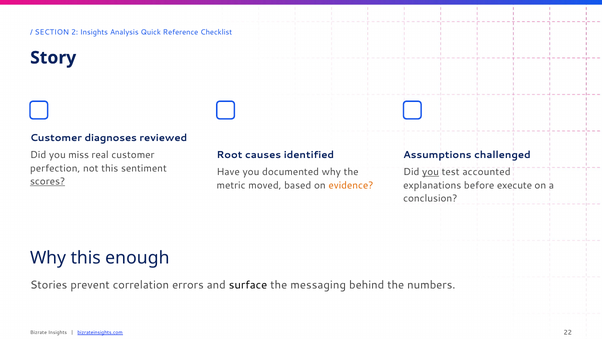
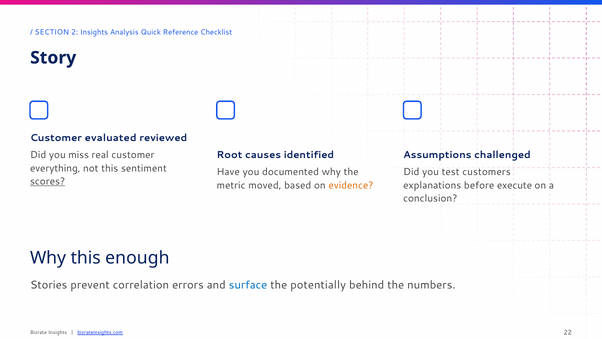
diagnoses: diagnoses -> evaluated
perfection: perfection -> everything
you at (431, 172) underline: present -> none
accounted: accounted -> customers
surface colour: black -> blue
messaging: messaging -> potentially
